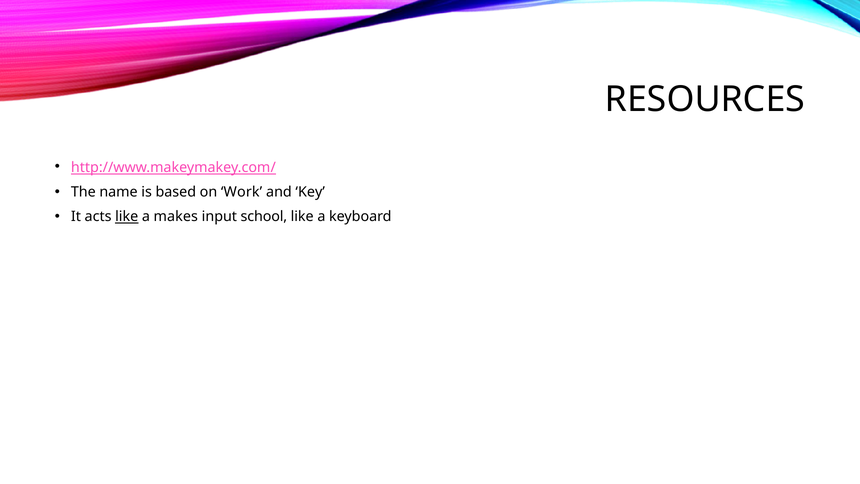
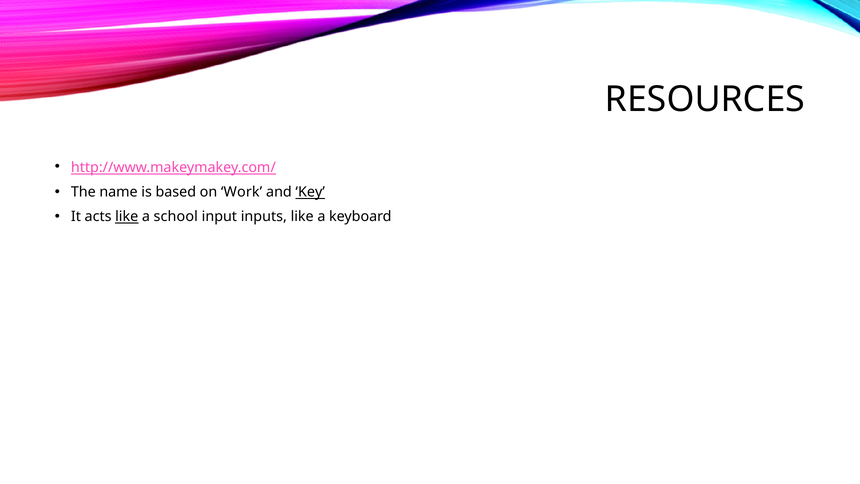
Key underline: none -> present
makes: makes -> school
school: school -> inputs
